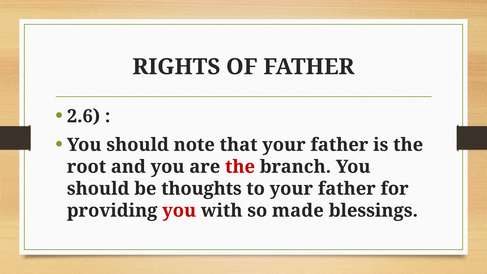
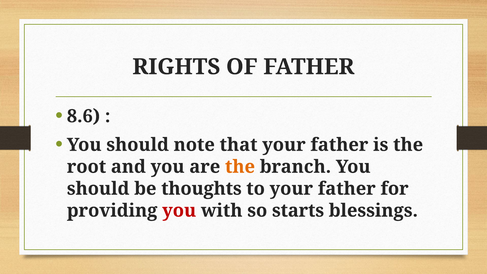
2.6: 2.6 -> 8.6
the at (240, 167) colour: red -> orange
made: made -> starts
